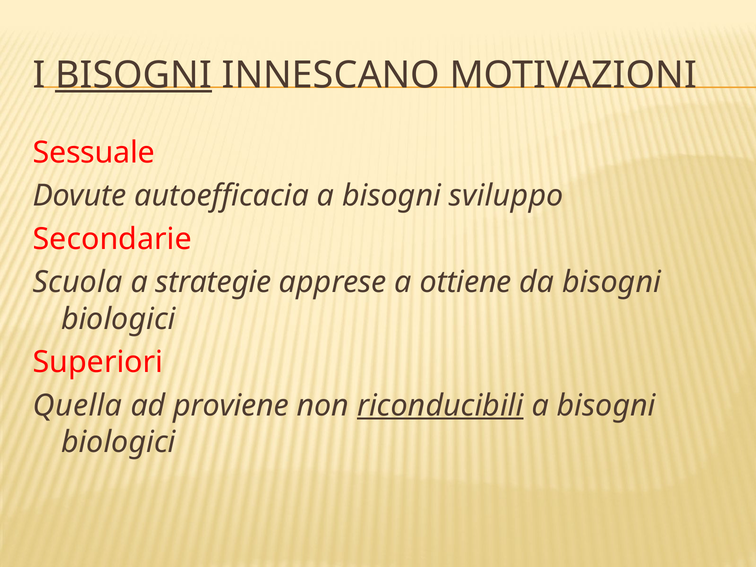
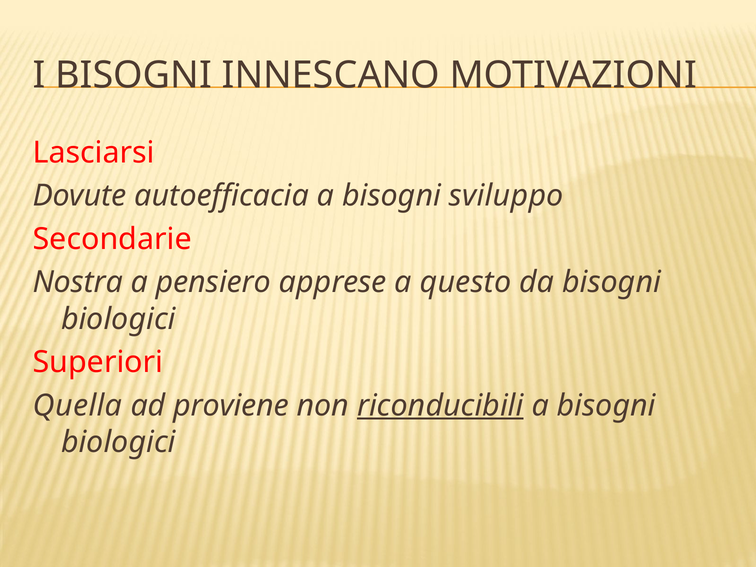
BISOGNI at (134, 75) underline: present -> none
Sessuale: Sessuale -> Lasciarsi
Scuola: Scuola -> Nostra
strategie: strategie -> pensiero
ottiene: ottiene -> questo
